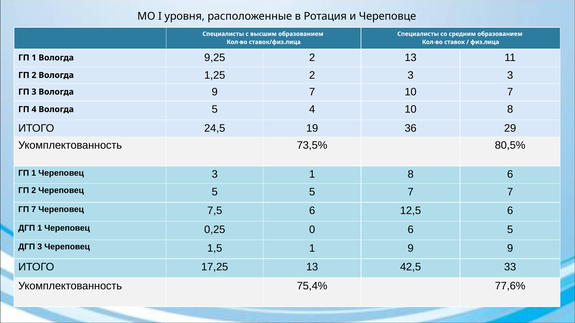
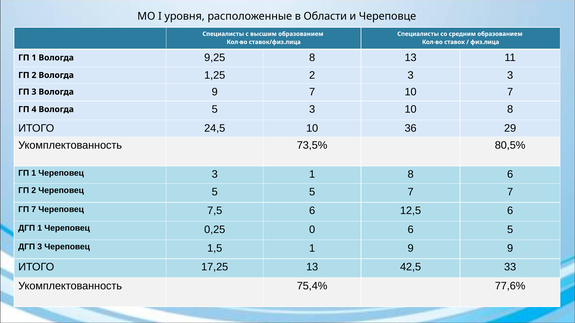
Ротация: Ротация -> Области
9,25 2: 2 -> 8
5 4: 4 -> 3
24,5 19: 19 -> 10
